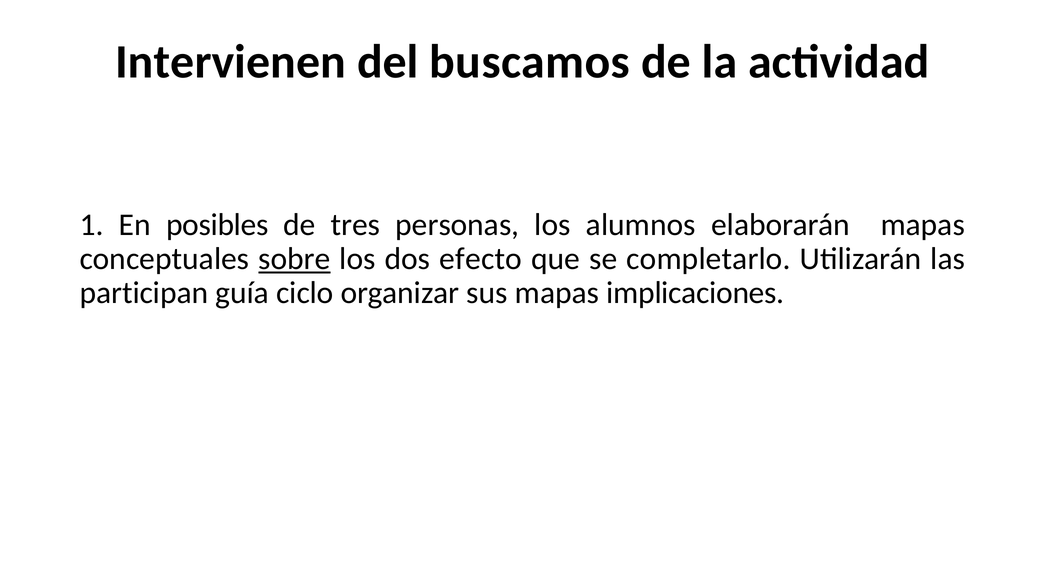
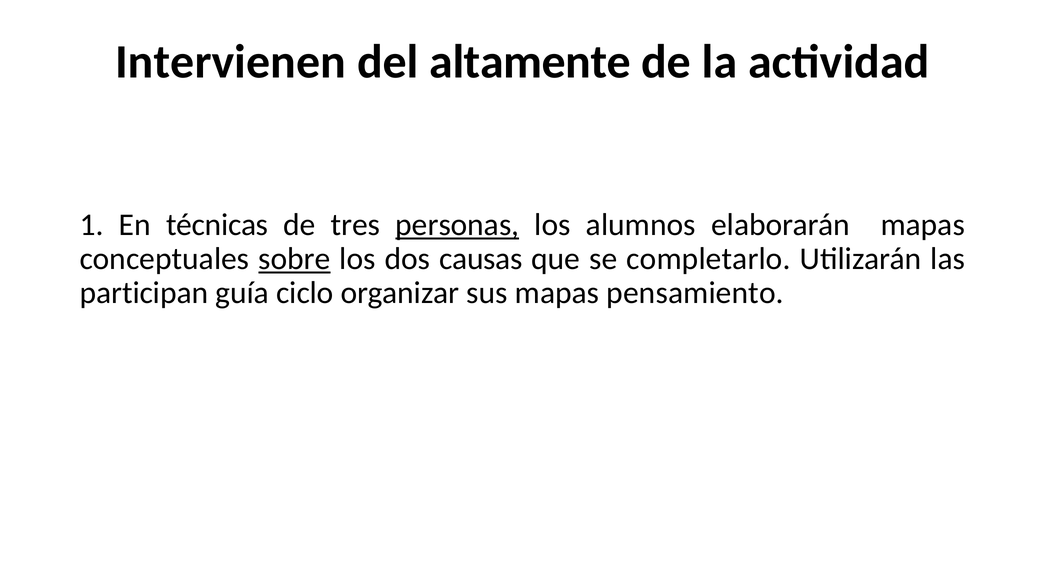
buscamos: buscamos -> altamente
posibles: posibles -> técnicas
personas underline: none -> present
efecto: efecto -> causas
implicaciones: implicaciones -> pensamiento
